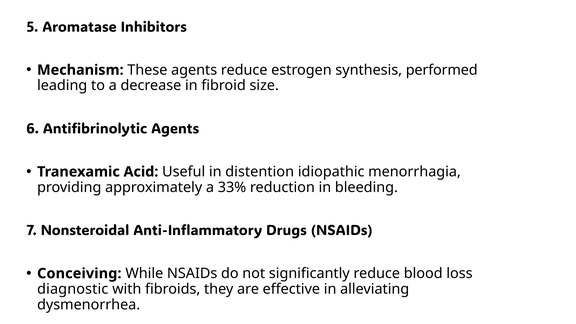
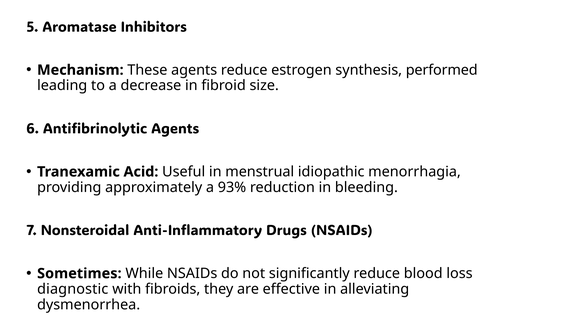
distention: distention -> menstrual
33%: 33% -> 93%
Conceiving: Conceiving -> Sometimes
